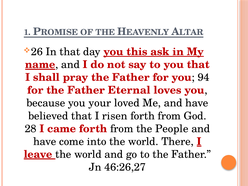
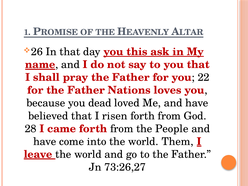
94: 94 -> 22
Eternal: Eternal -> Nations
your: your -> dead
There: There -> Them
46:26,27: 46:26,27 -> 73:26,27
